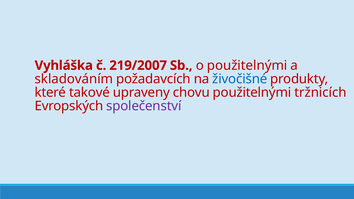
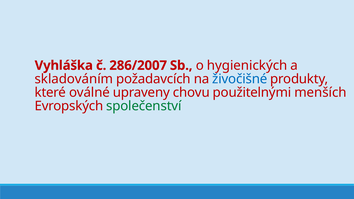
219/2007: 219/2007 -> 286/2007
o použitelnými: použitelnými -> hygienických
takové: takové -> oválné
tržnicích: tržnicích -> menších
společenství colour: purple -> green
